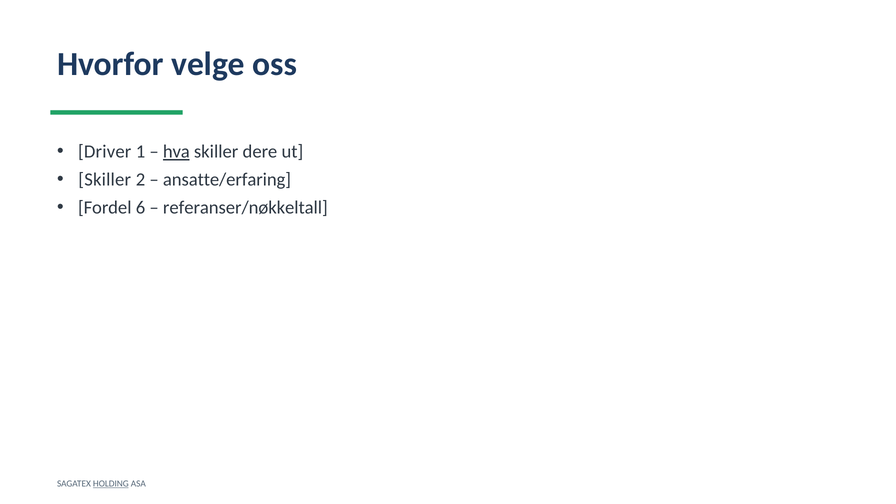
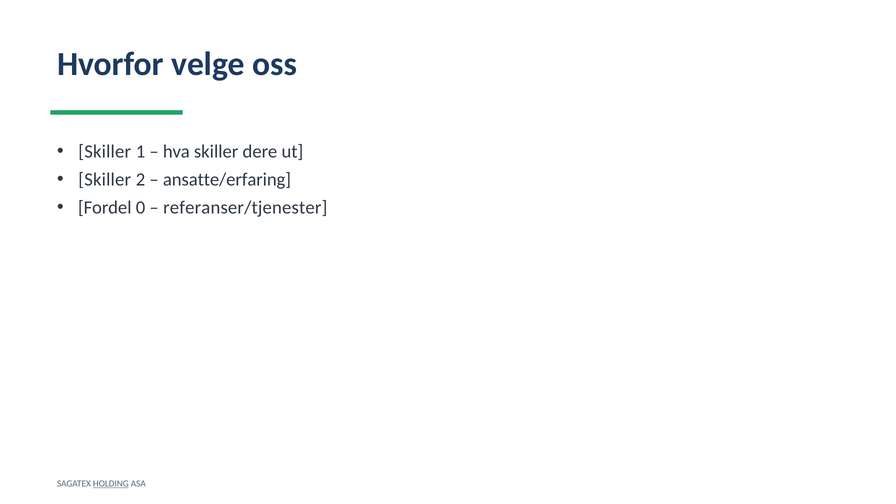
Driver at (105, 152): Driver -> Skiller
hva underline: present -> none
6: 6 -> 0
referanser/nøkkeltall: referanser/nøkkeltall -> referanser/tjenester
